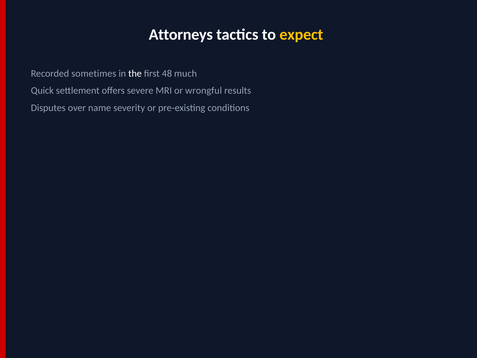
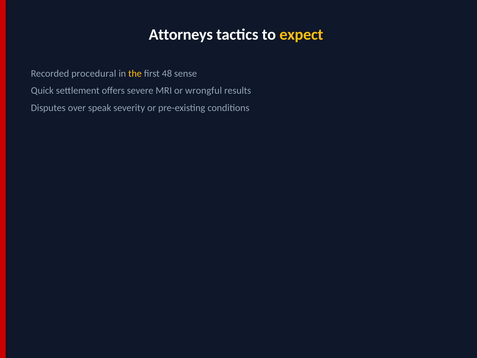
sometimes: sometimes -> procedural
the colour: white -> yellow
much: much -> sense
name: name -> speak
